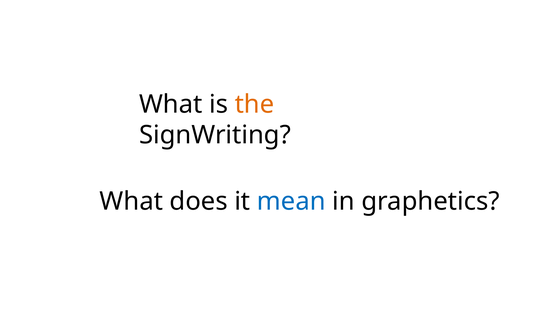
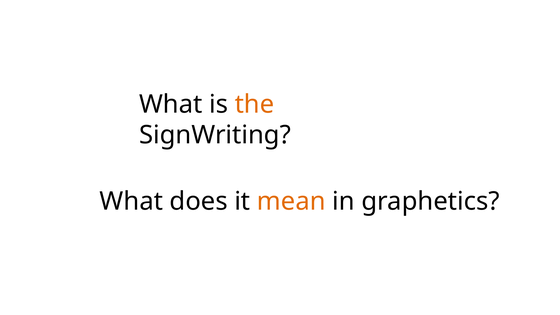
mean colour: blue -> orange
